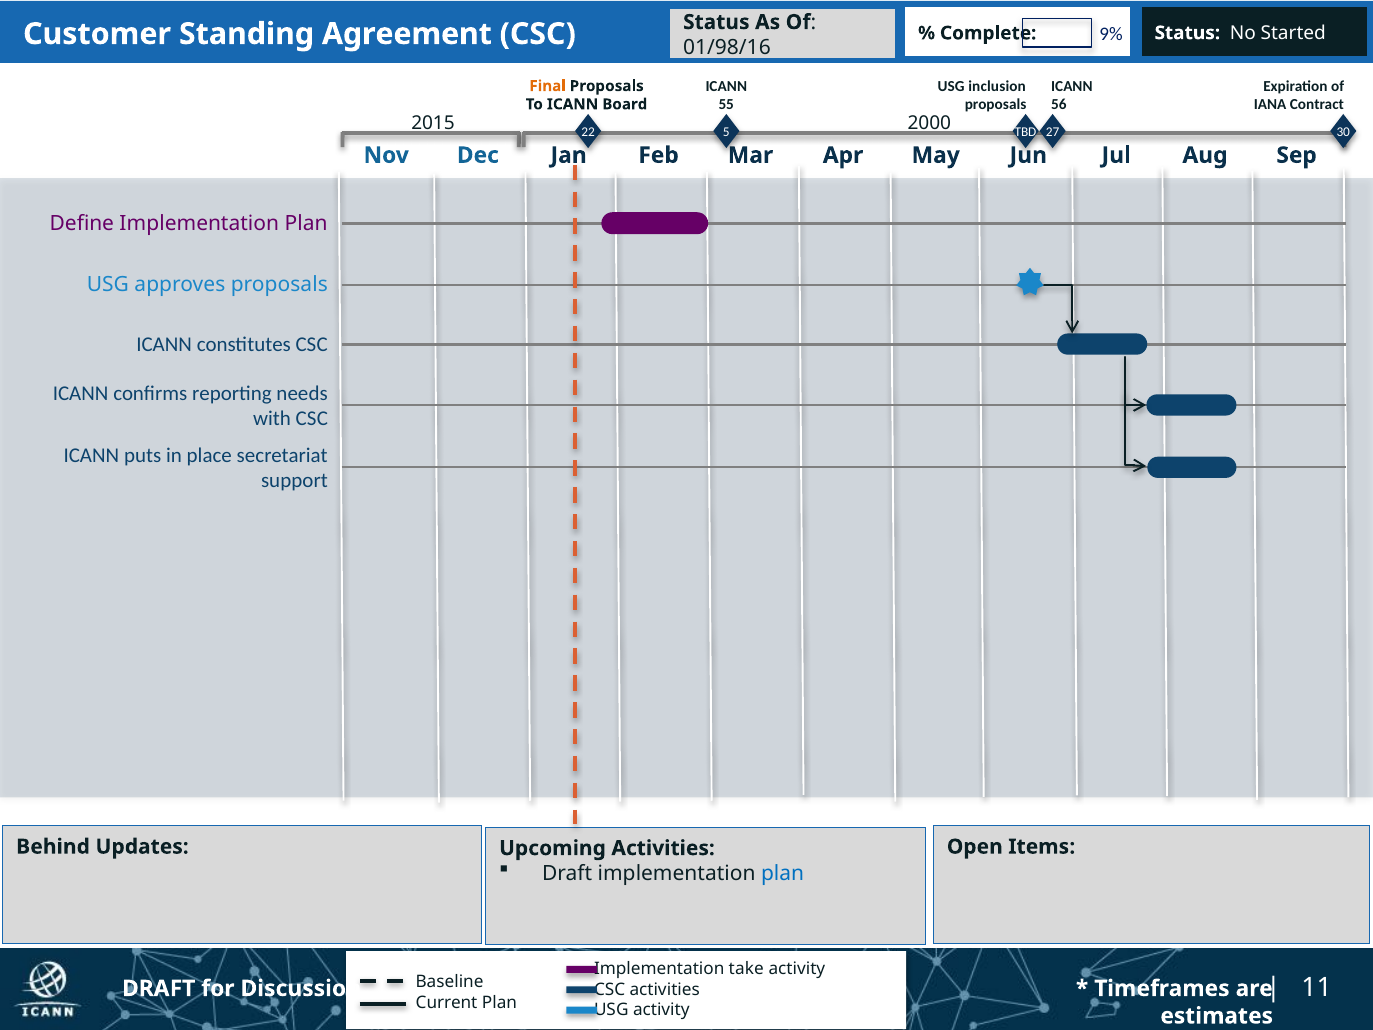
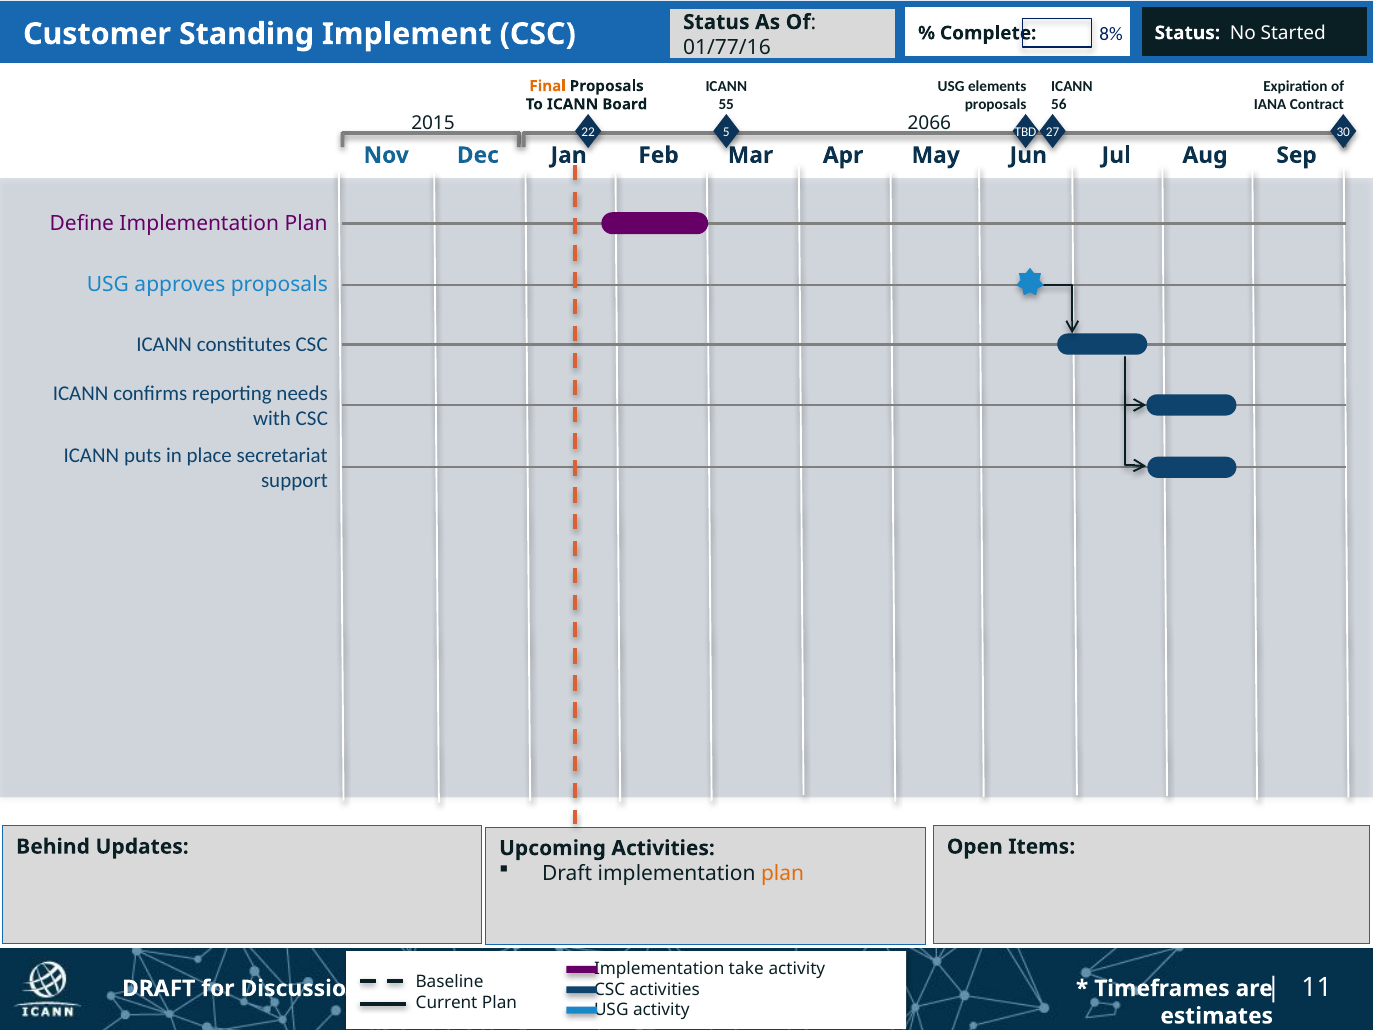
Agreement: Agreement -> Implement
9%: 9% -> 8%
01/98/16: 01/98/16 -> 01/77/16
inclusion: inclusion -> elements
2000: 2000 -> 2066
plan at (783, 873) colour: blue -> orange
